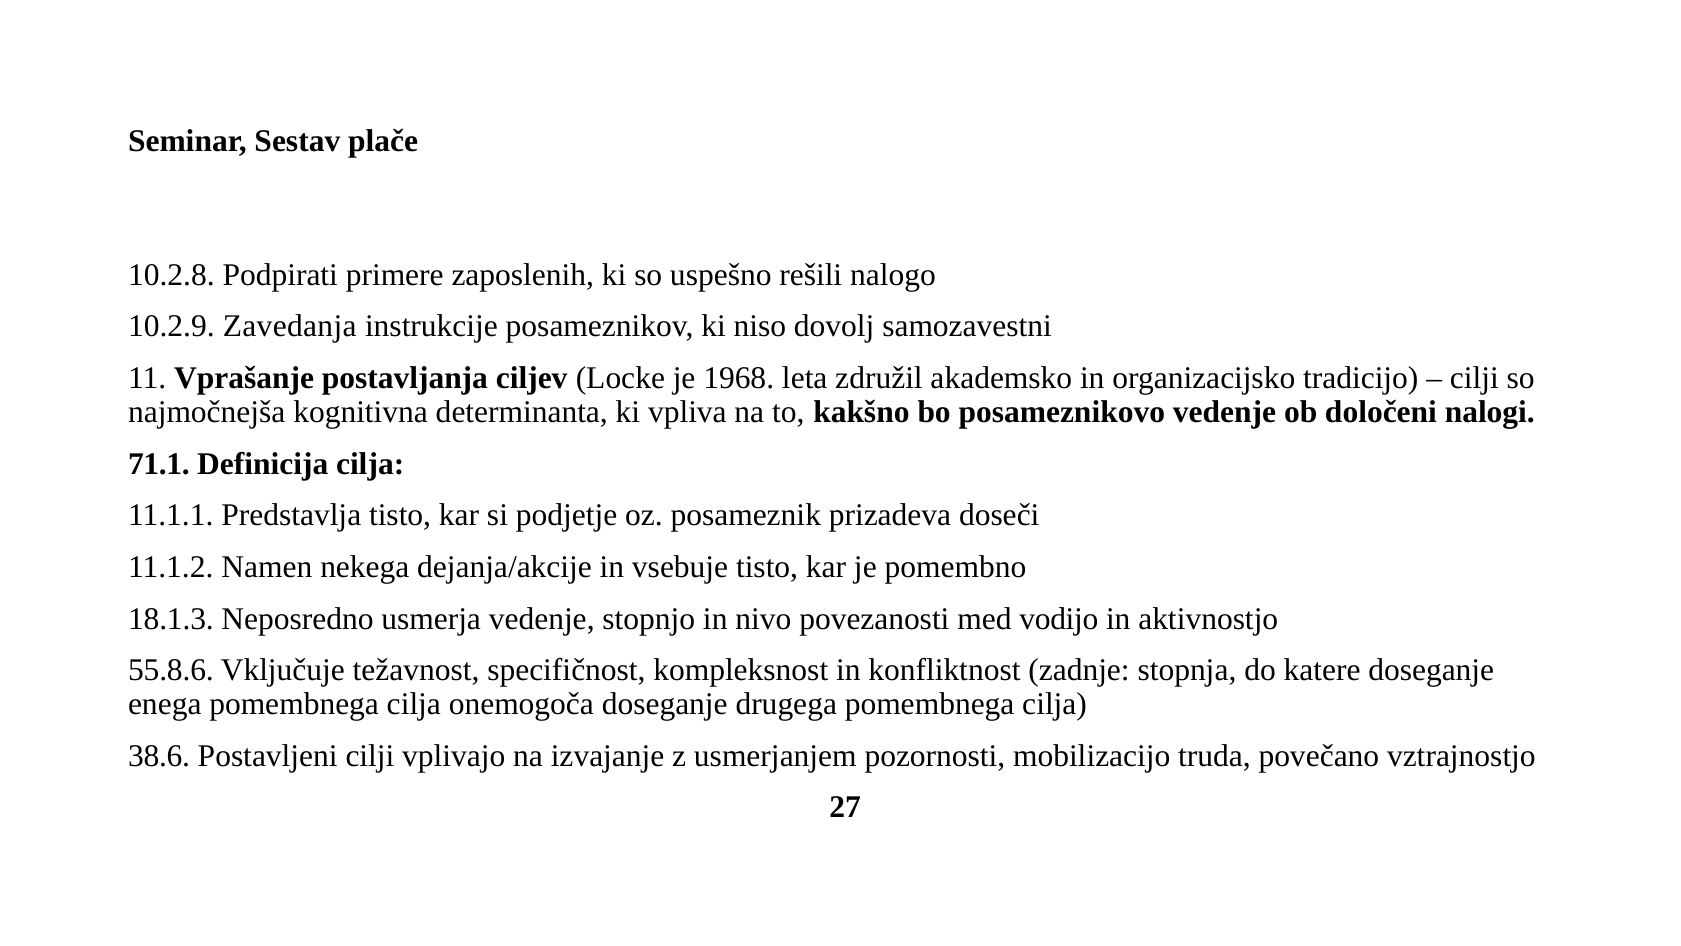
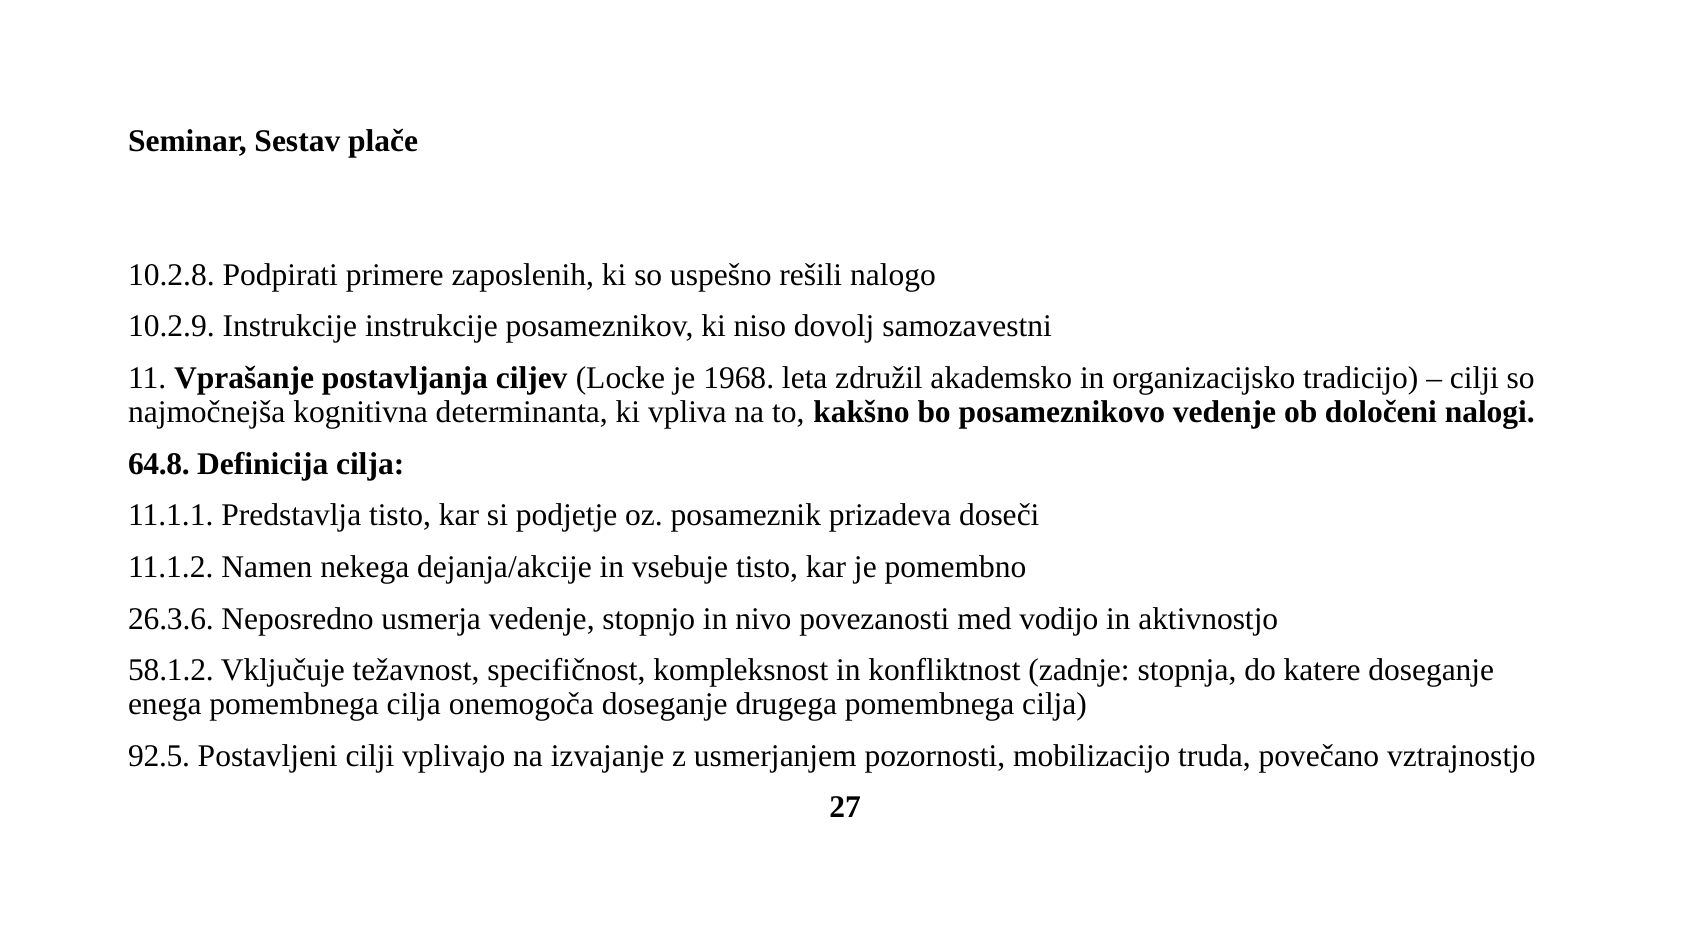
10.2.9 Zavedanja: Zavedanja -> Instrukcije
71.1: 71.1 -> 64.8
18.1.3: 18.1.3 -> 26.3.6
55.8.6: 55.8.6 -> 58.1.2
38.6: 38.6 -> 92.5
